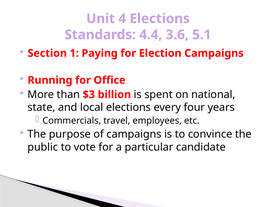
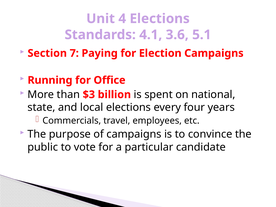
4.4: 4.4 -> 4.1
1: 1 -> 7
